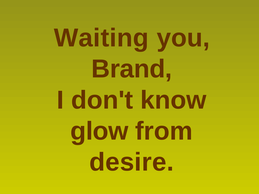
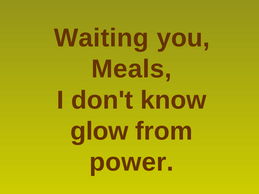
Brand: Brand -> Meals
desire: desire -> power
